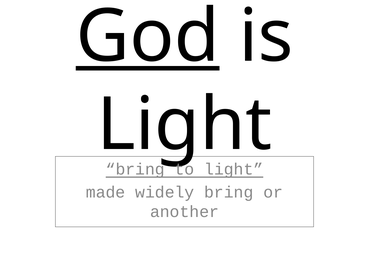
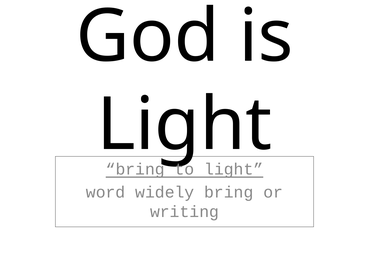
God underline: present -> none
made: made -> word
another: another -> writing
